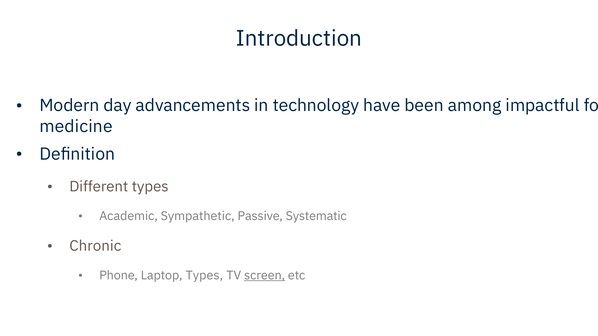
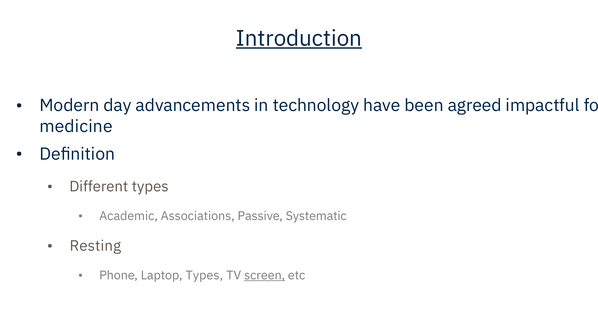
Introduction underline: none -> present
among: among -> agreed
Sympathetic: Sympathetic -> Associations
Chronic: Chronic -> Resting
